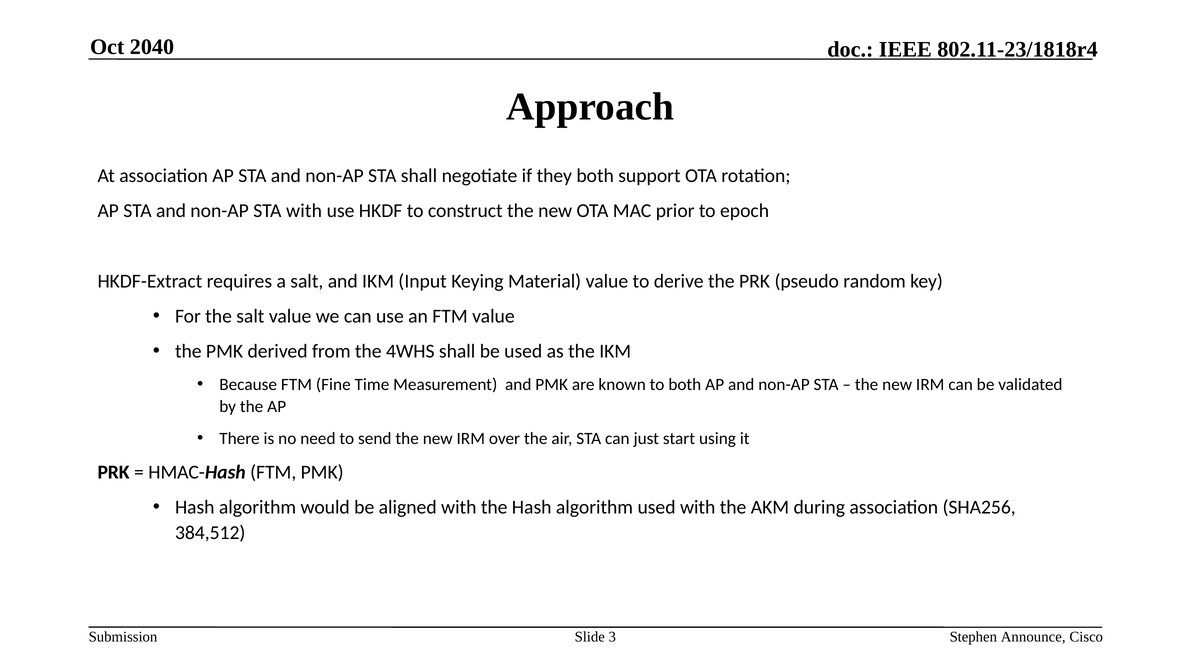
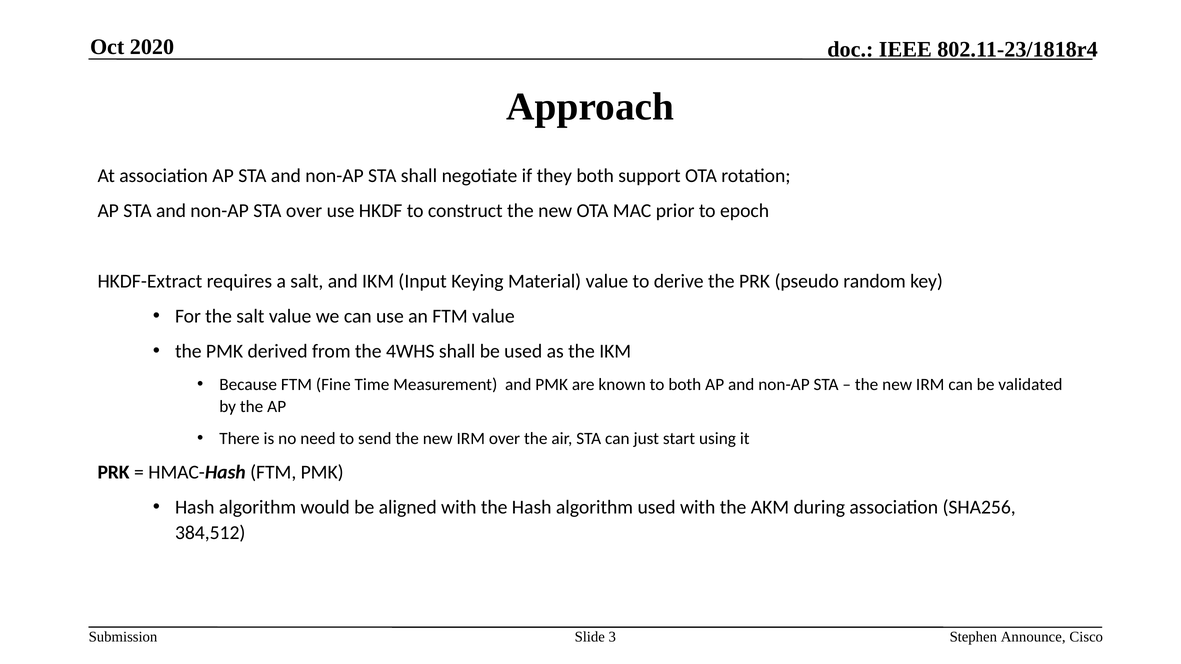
2040: 2040 -> 2020
STA with: with -> over
